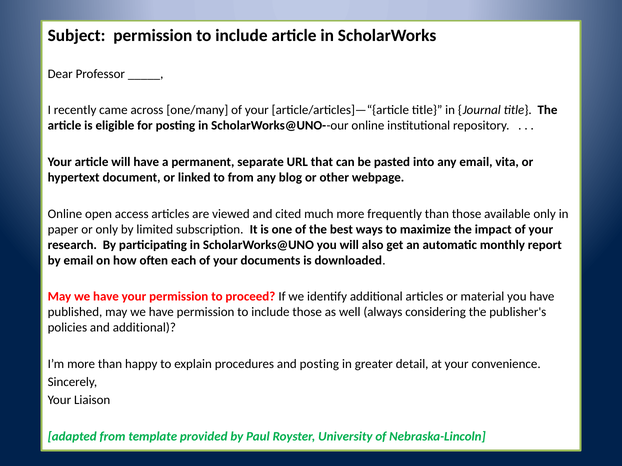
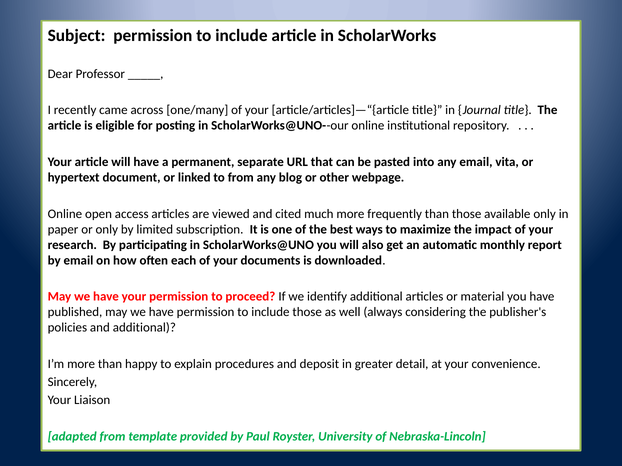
and posting: posting -> deposit
